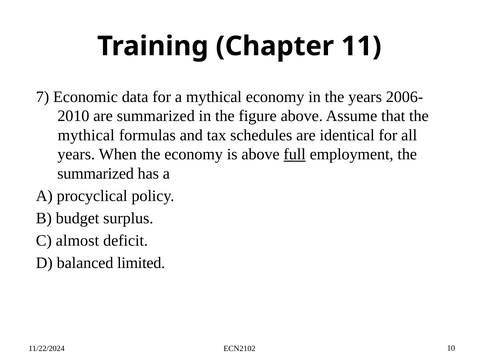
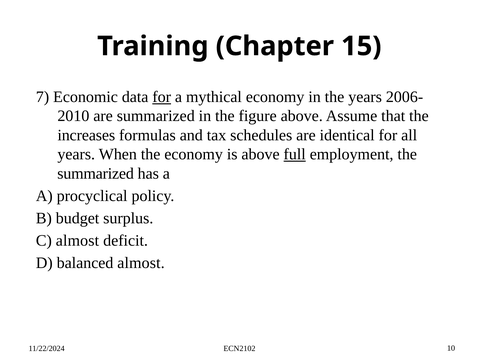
11: 11 -> 15
for at (162, 97) underline: none -> present
mythical at (86, 135): mythical -> increases
balanced limited: limited -> almost
